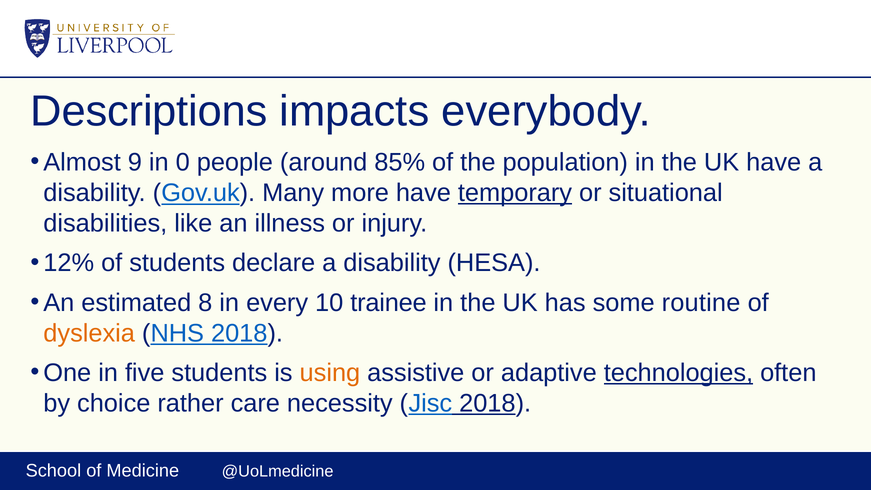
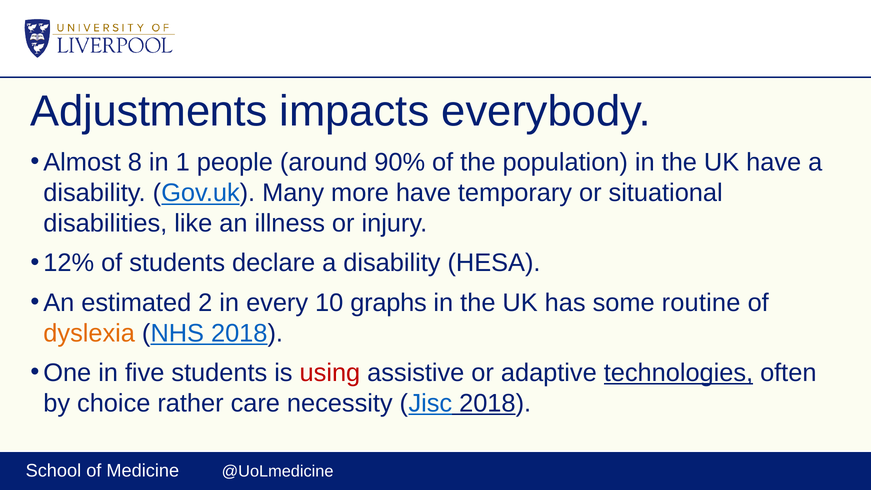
Descriptions: Descriptions -> Adjustments
9: 9 -> 8
0: 0 -> 1
85%: 85% -> 90%
temporary underline: present -> none
8: 8 -> 2
trainee: trainee -> graphs
using colour: orange -> red
